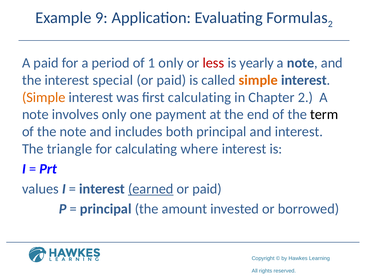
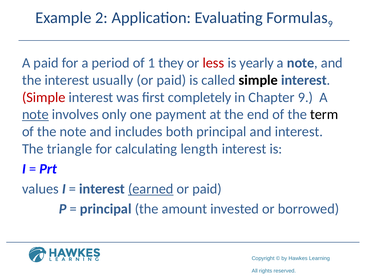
9: 9 -> 2
2 at (330, 24): 2 -> 9
1 only: only -> they
special: special -> usually
simple at (258, 80) colour: orange -> black
Simple at (44, 97) colour: orange -> red
first calculating: calculating -> completely
Chapter 2: 2 -> 9
note at (35, 114) underline: none -> present
where: where -> length
